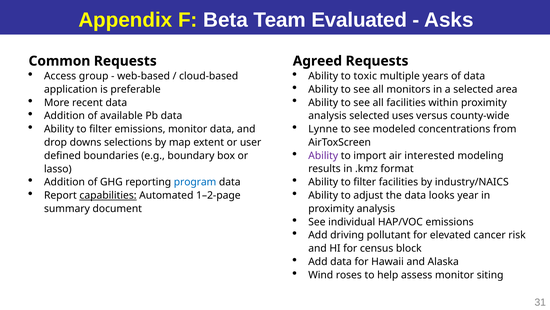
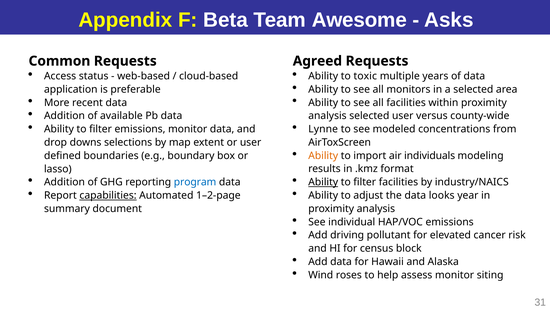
Evaluated: Evaluated -> Awesome
group: group -> status
selected uses: uses -> user
Ability at (323, 155) colour: purple -> orange
interested: interested -> individuals
Ability at (323, 182) underline: none -> present
